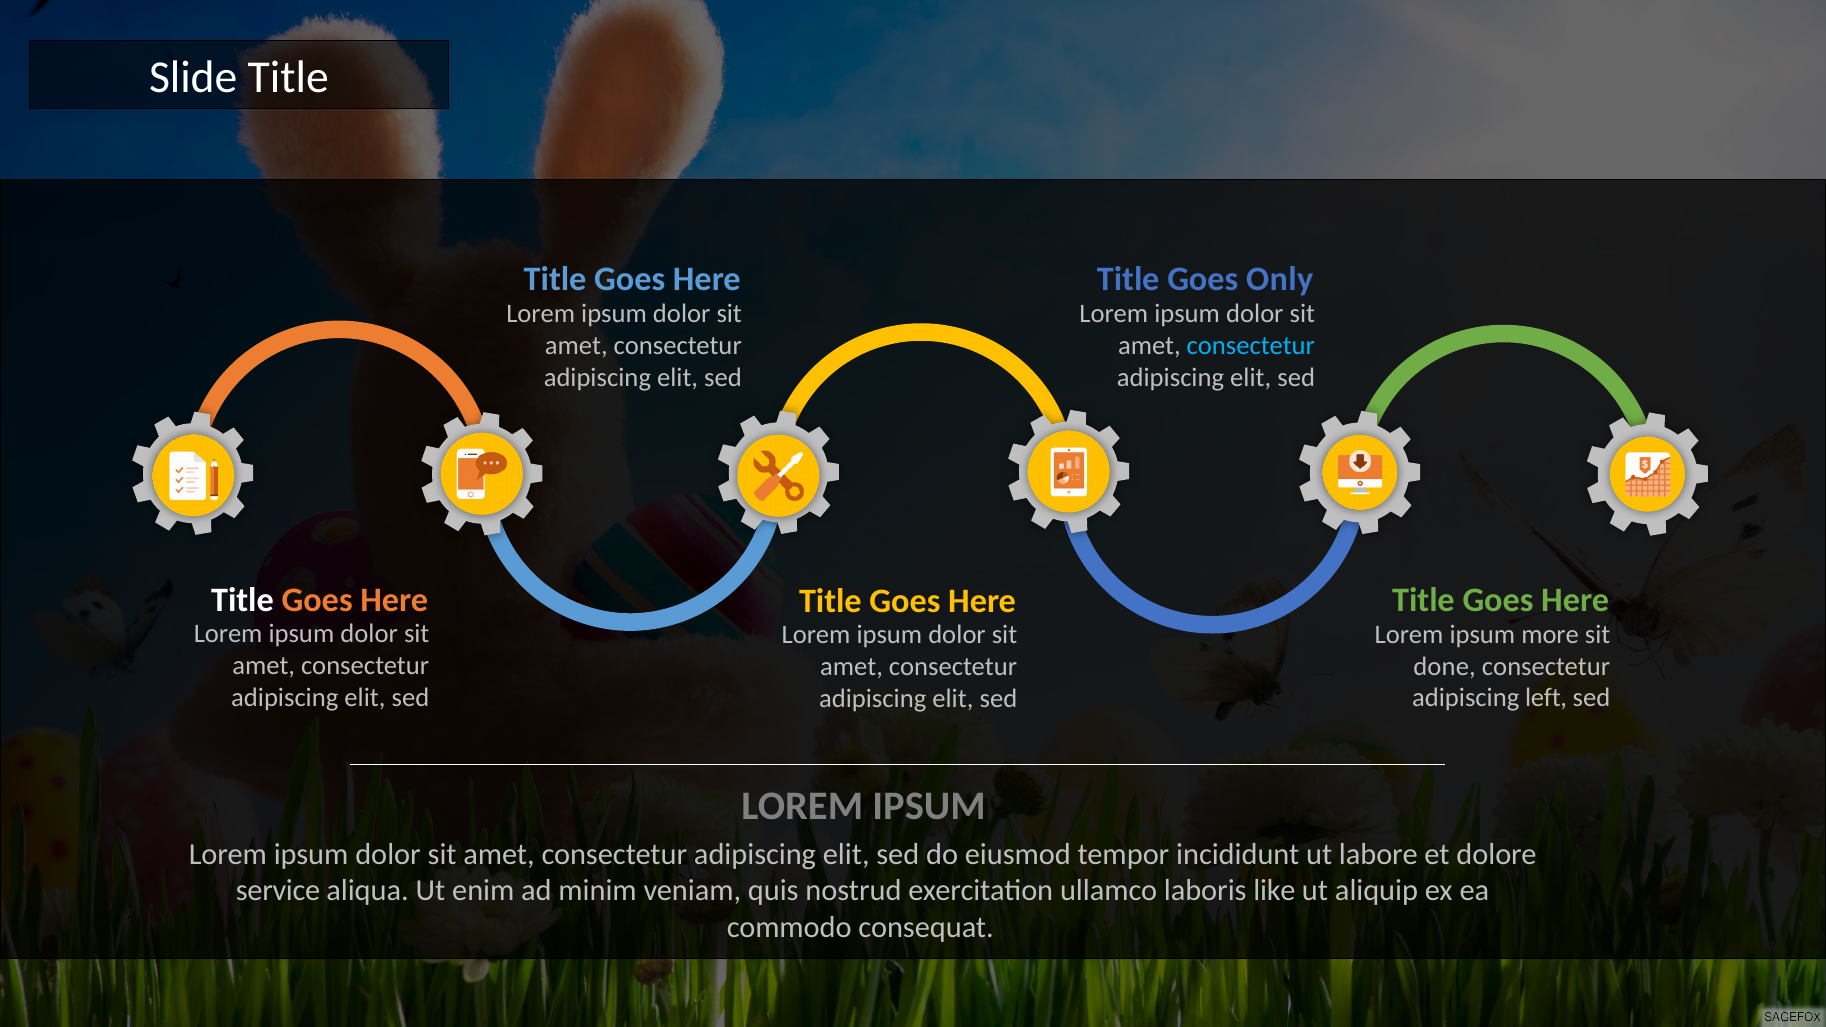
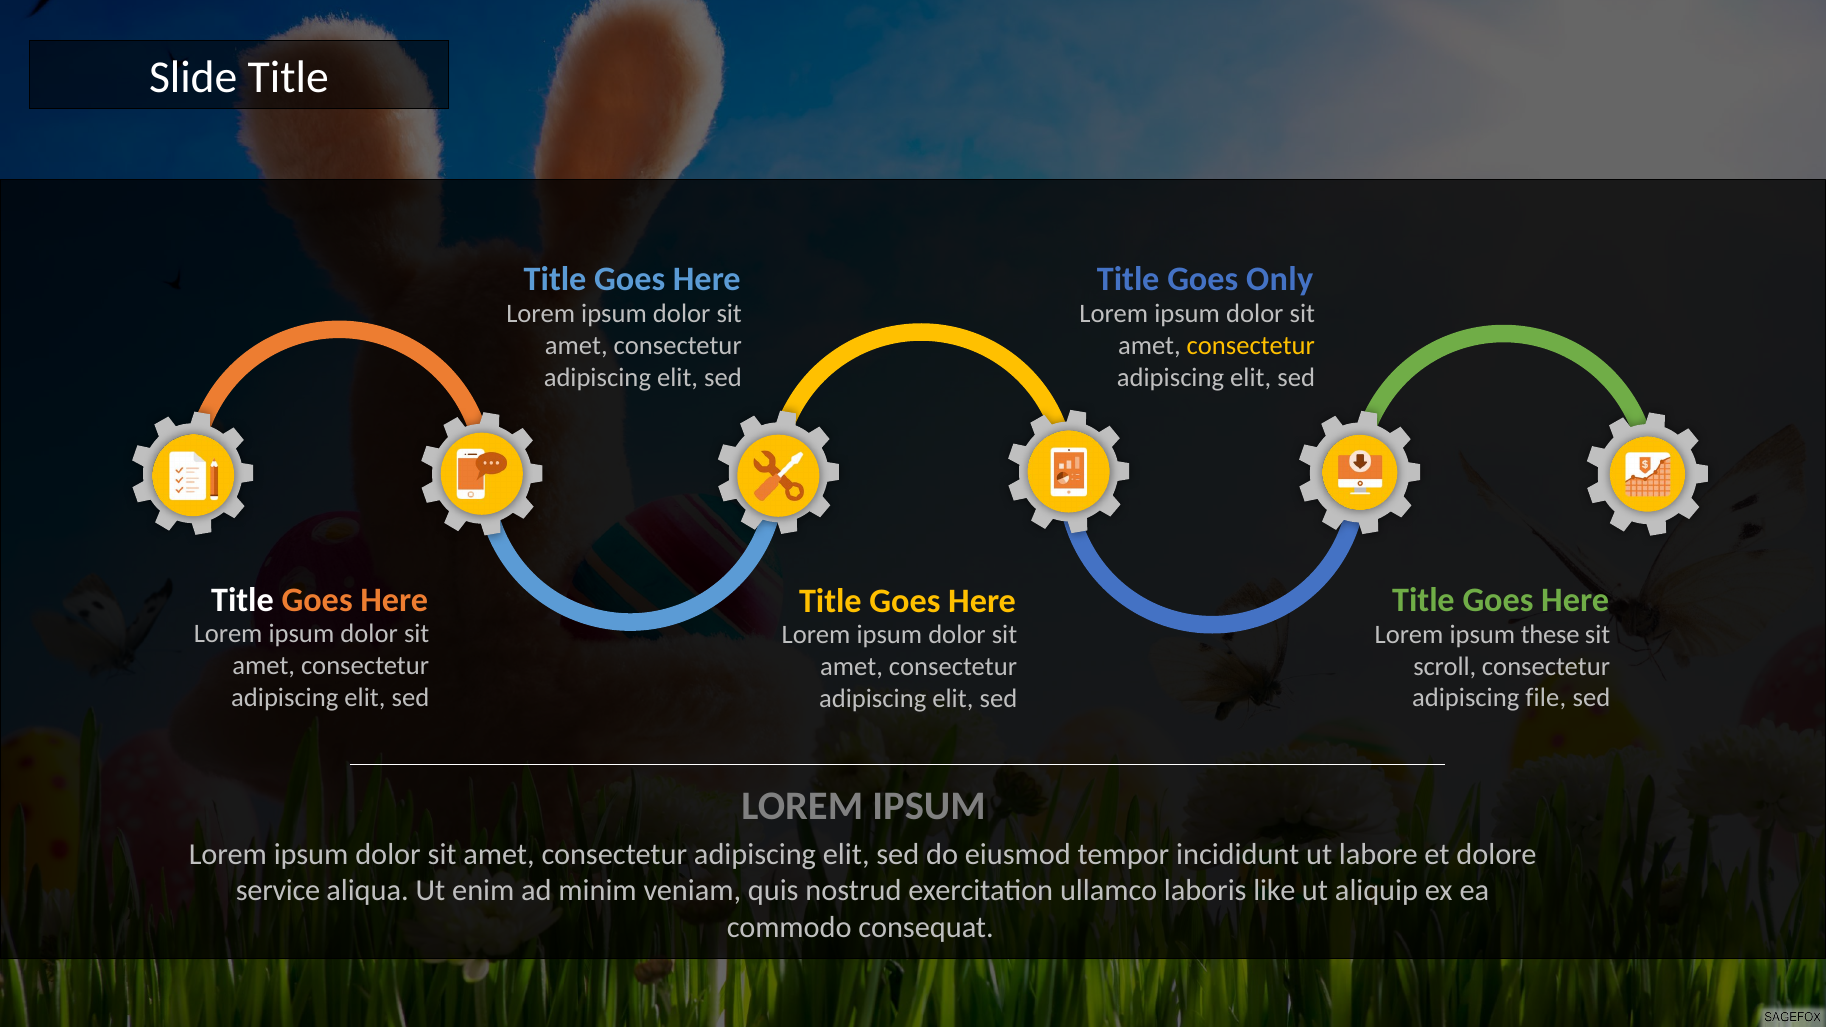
consectetur at (1251, 345) colour: light blue -> yellow
more: more -> these
done: done -> scroll
left: left -> file
